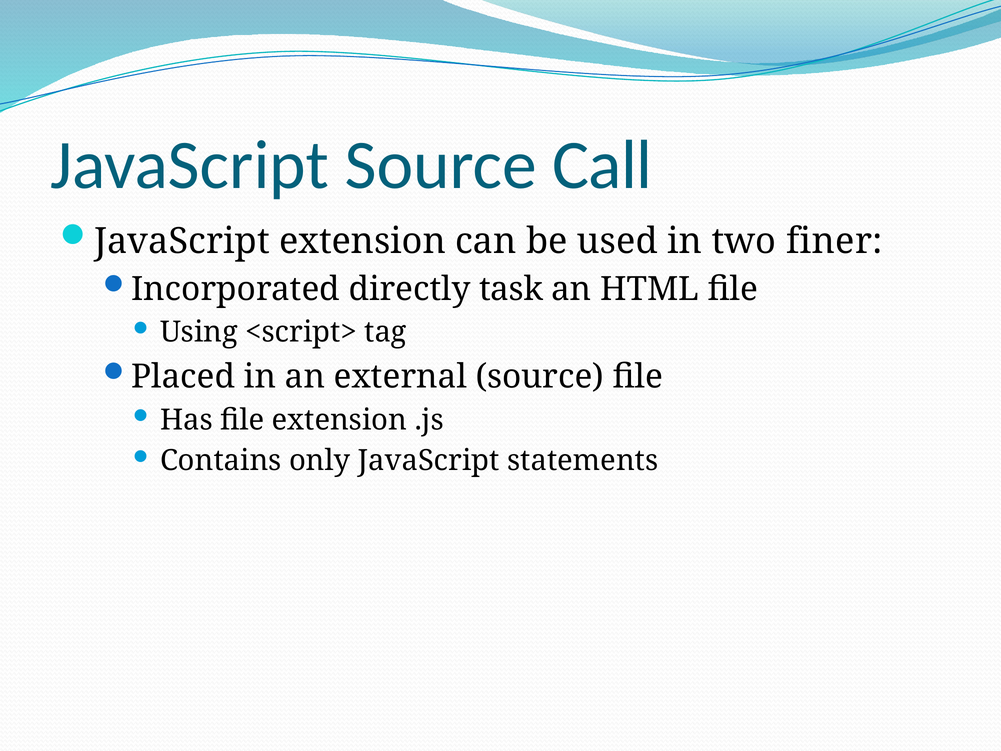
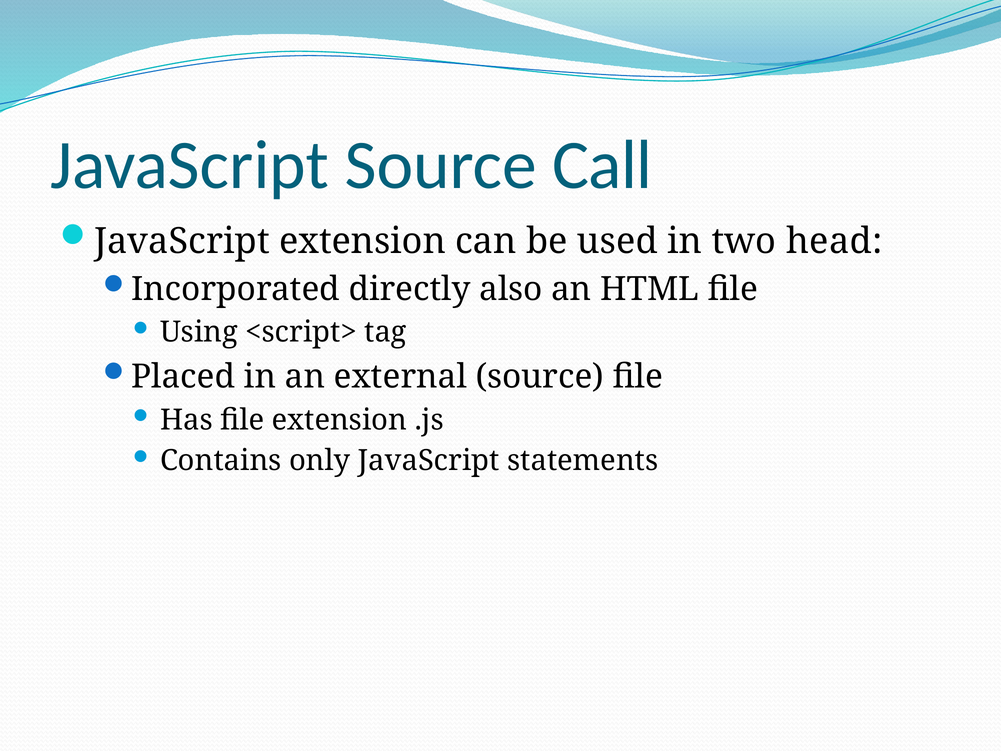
finer: finer -> head
task: task -> also
